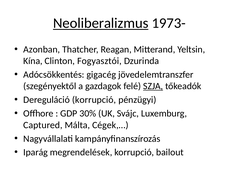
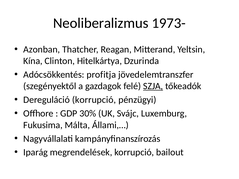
Neoliberalizmus underline: present -> none
Fogyasztói: Fogyasztói -> Hitelkártya
gigacég: gigacég -> profitja
Captured: Captured -> Fukusima
Cégek,…: Cégek,… -> Állami,…
